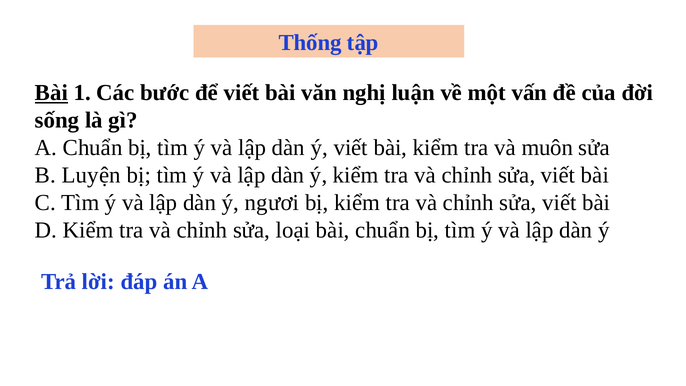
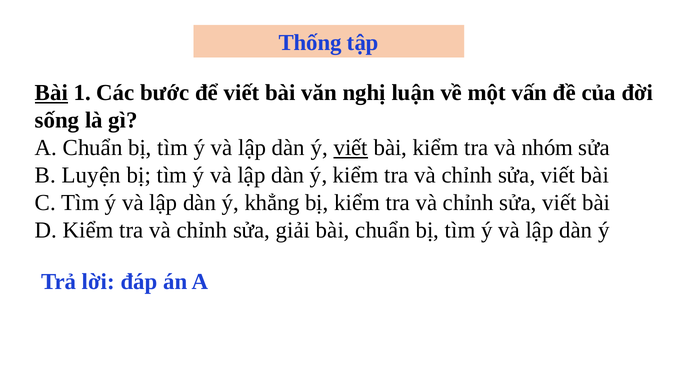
viết at (351, 148) underline: none -> present
muôn: muôn -> nhóm
ngươi: ngươi -> khẳng
loại: loại -> giải
